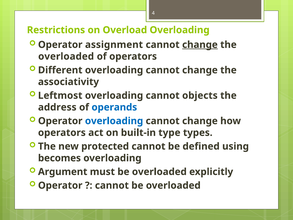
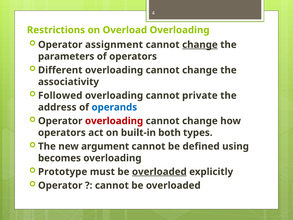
overloaded at (66, 56): overloaded -> parameters
Leftmost: Leftmost -> Followed
objects: objects -> private
overloading at (114, 121) colour: blue -> red
type: type -> both
protected: protected -> argument
Argument: Argument -> Prototype
overloaded at (159, 172) underline: none -> present
